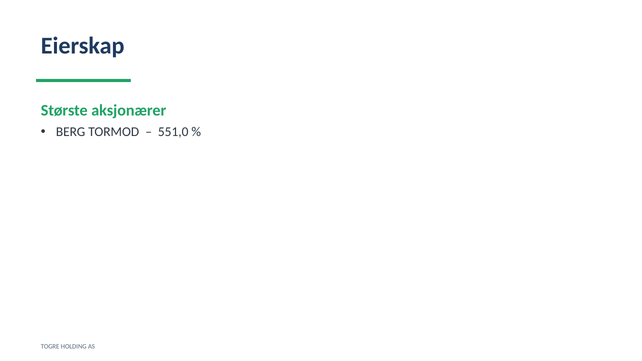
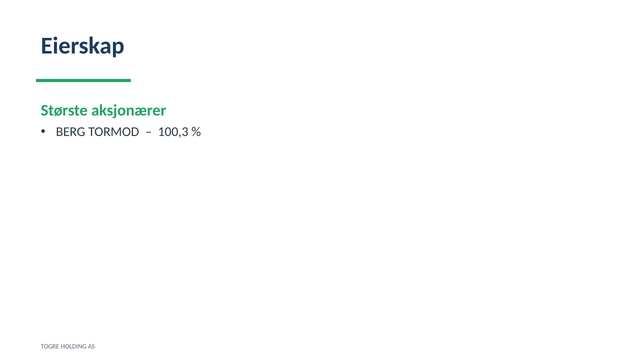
551,0: 551,0 -> 100,3
